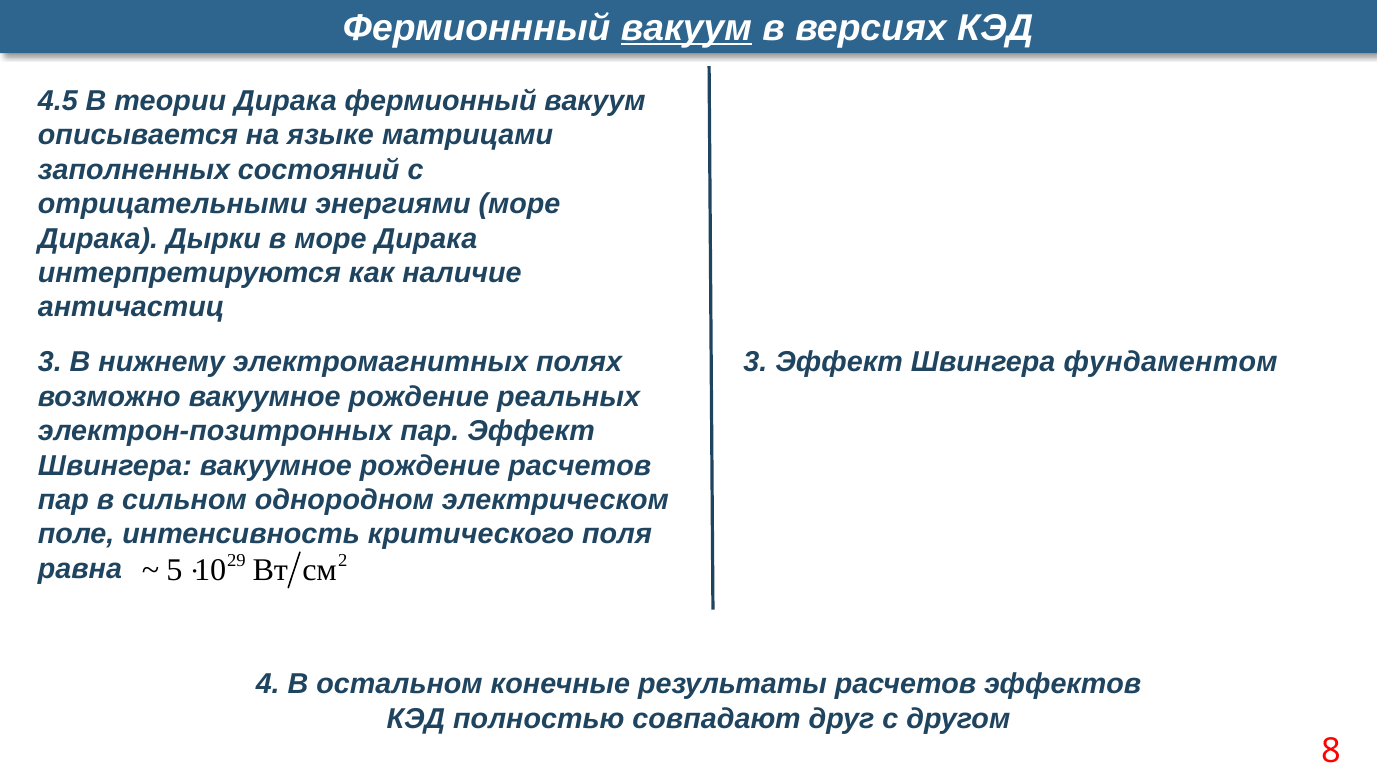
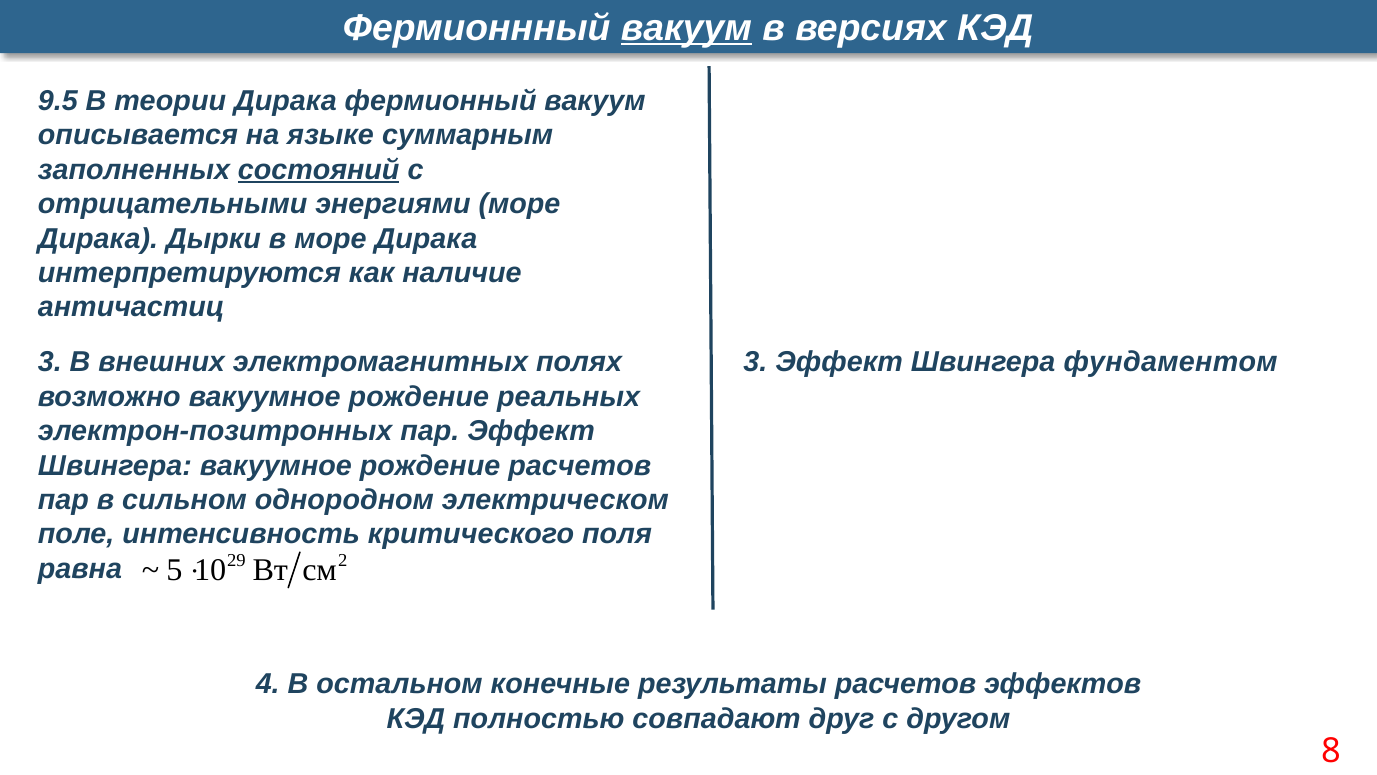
4.5: 4.5 -> 9.5
матрицами: матрицами -> суммарным
состояний underline: none -> present
нижнему: нижнему -> внешних
